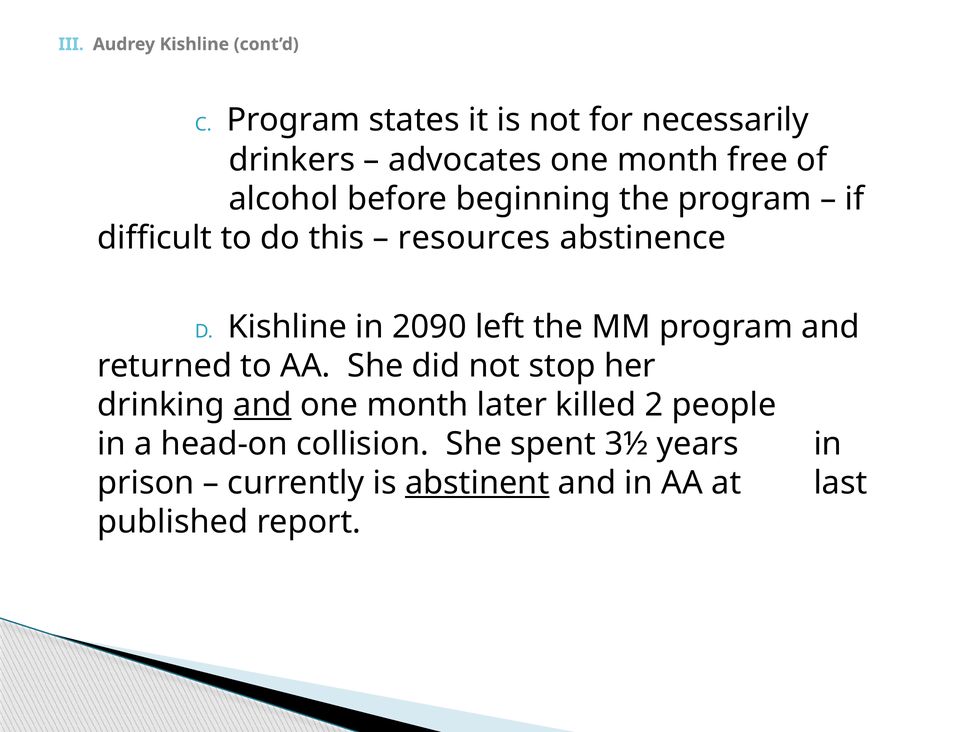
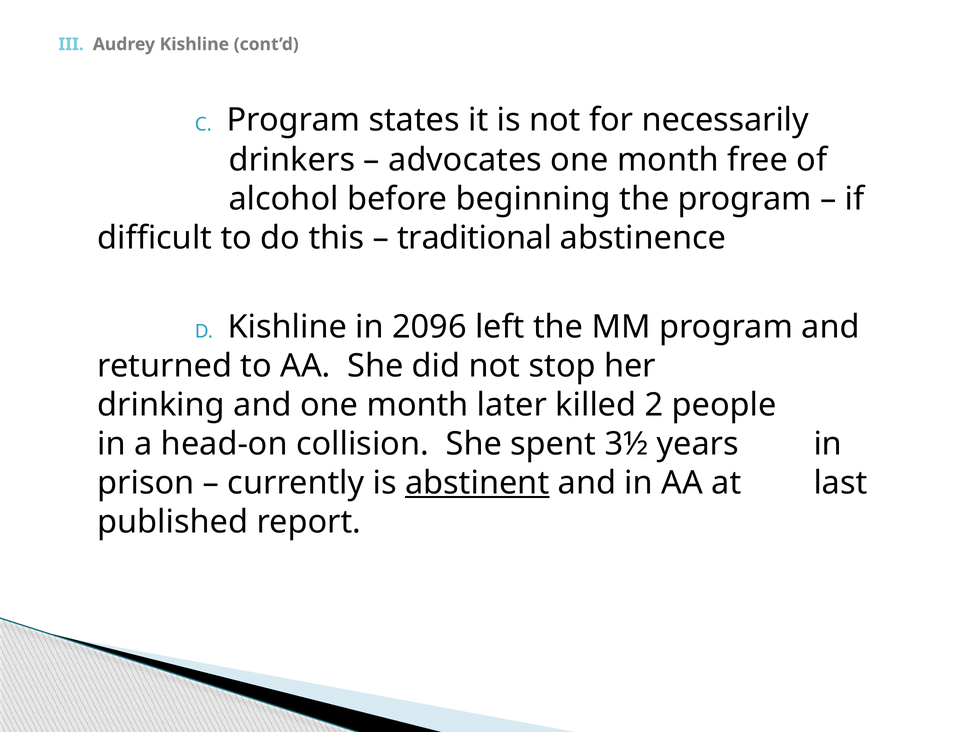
resources: resources -> traditional
2090: 2090 -> 2096
and at (262, 405) underline: present -> none
